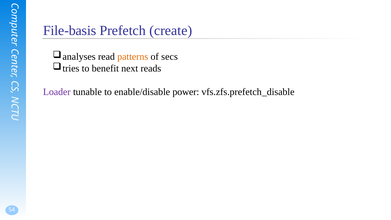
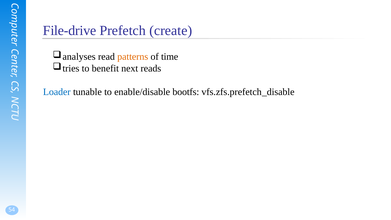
File-basis: File-basis -> File-drive
secs: secs -> time
Loader colour: purple -> blue
power: power -> bootfs
